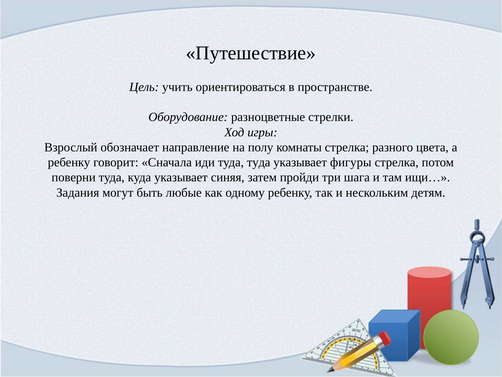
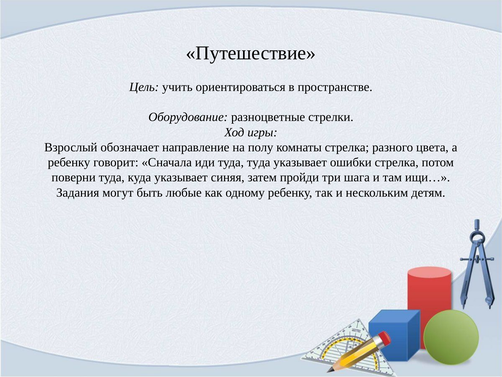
фигуры: фигуры -> ошибки
